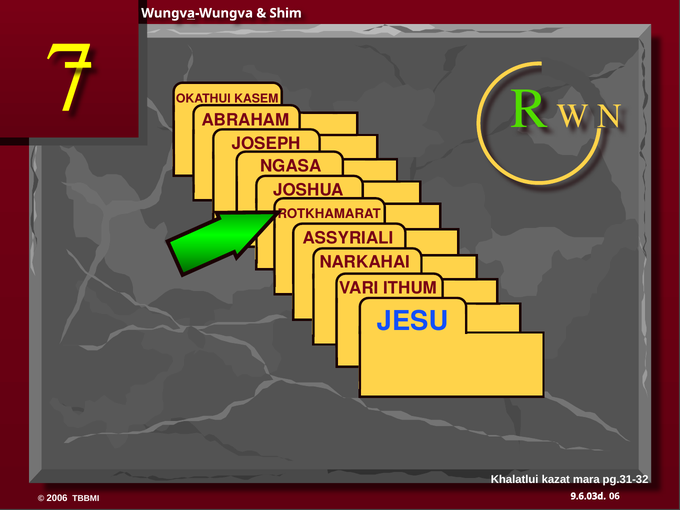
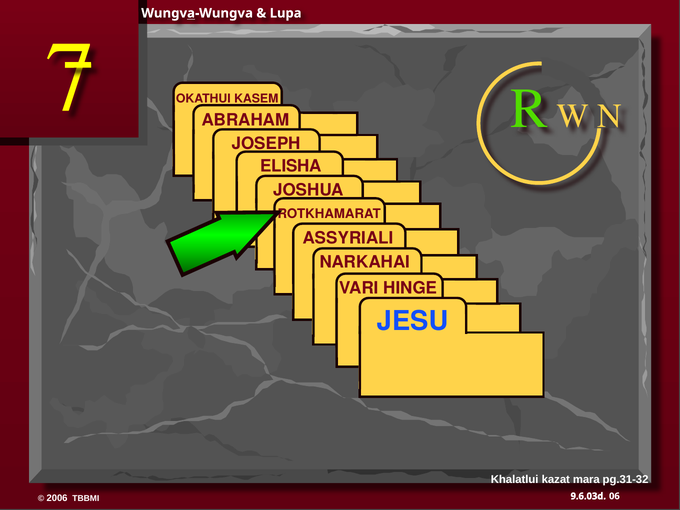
Shim: Shim -> Lupa
NGASA: NGASA -> ELISHA
ITHUM: ITHUM -> HINGE
